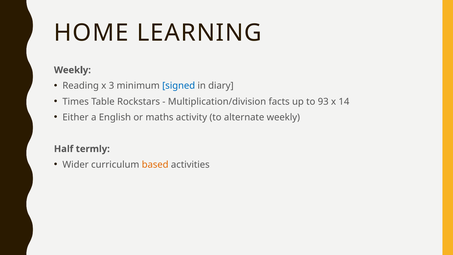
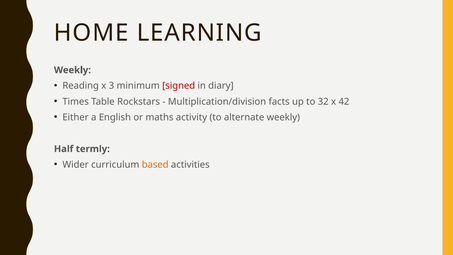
signed colour: blue -> red
93: 93 -> 32
14: 14 -> 42
